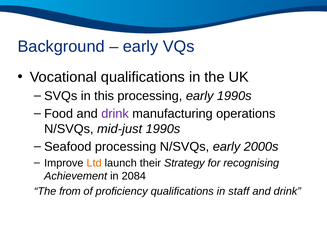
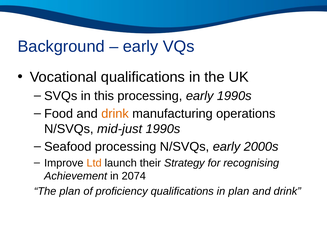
drink at (115, 114) colour: purple -> orange
2084: 2084 -> 2074
The from: from -> plan
in staff: staff -> plan
